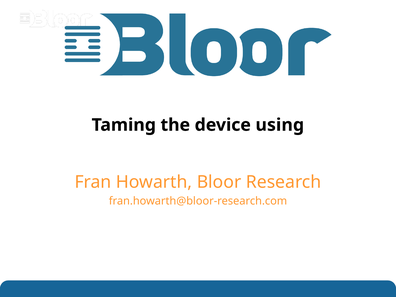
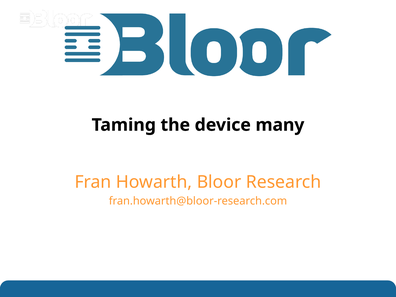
using: using -> many
